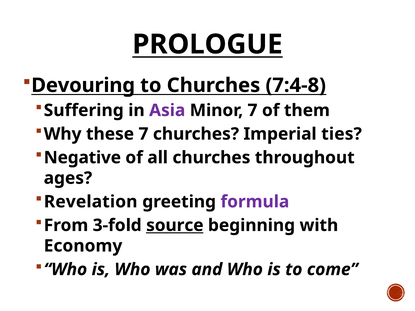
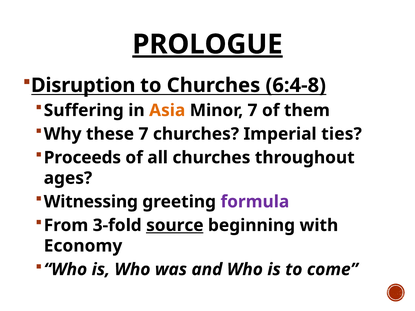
PROLOGUE underline: none -> present
Devouring: Devouring -> Disruption
7:4-8: 7:4-8 -> 6:4-8
Asia colour: purple -> orange
Negative: Negative -> Proceeds
Revelation: Revelation -> Witnessing
